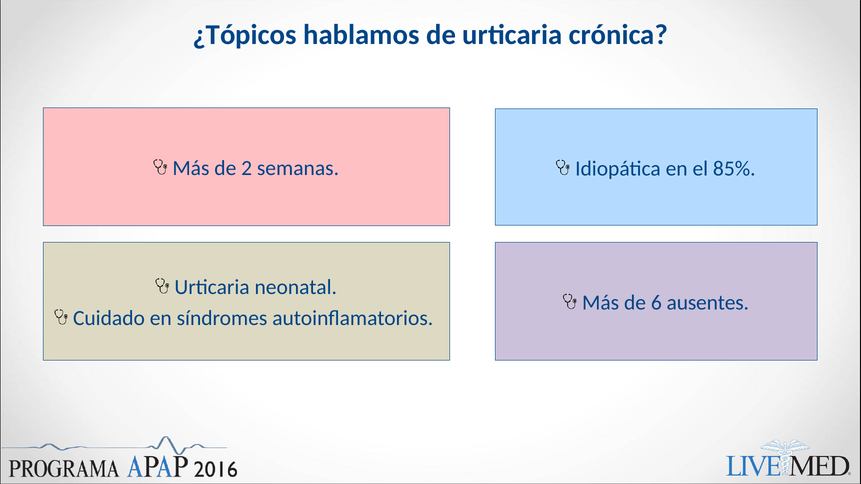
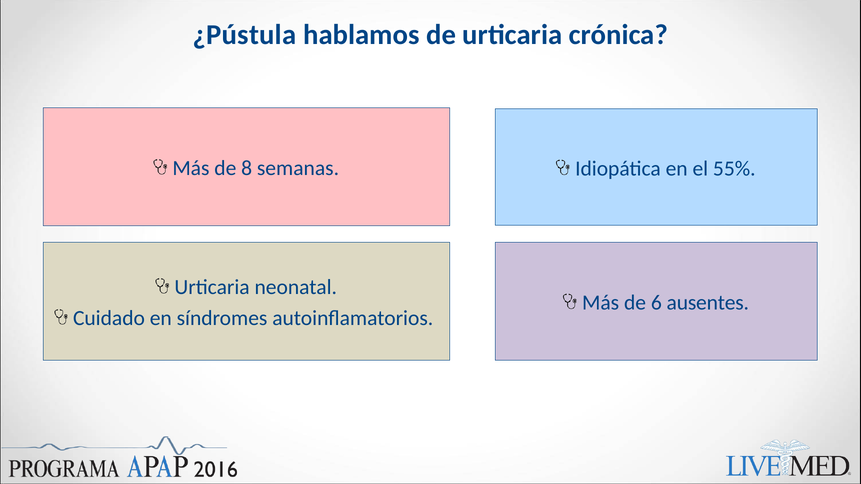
¿Tópicos: ¿Tópicos -> ¿Pústula
2: 2 -> 8
85%: 85% -> 55%
